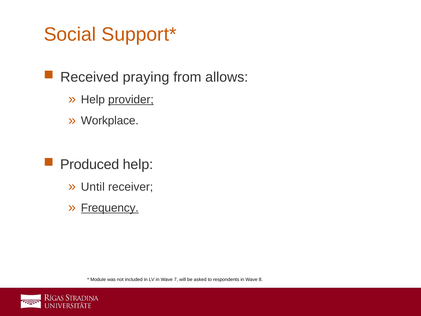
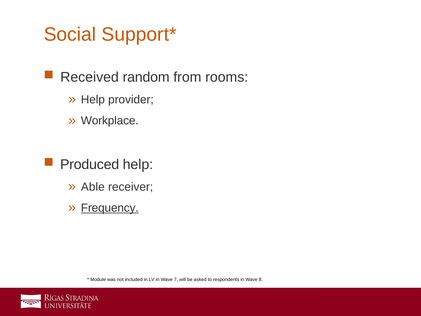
praying: praying -> random
allows: allows -> rooms
provider underline: present -> none
Until: Until -> Able
